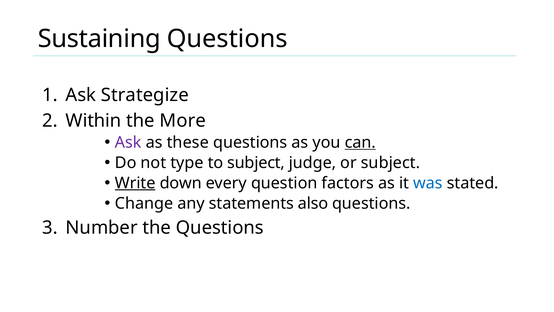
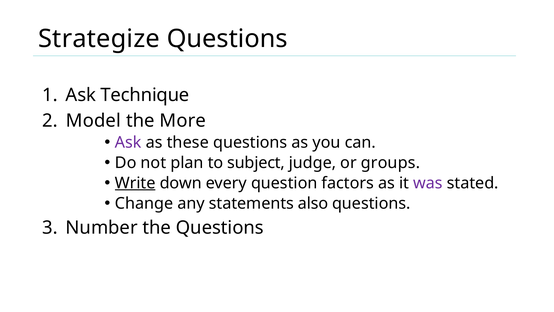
Sustaining: Sustaining -> Strategize
Strategize: Strategize -> Technique
Within: Within -> Model
can underline: present -> none
type: type -> plan
or subject: subject -> groups
was colour: blue -> purple
